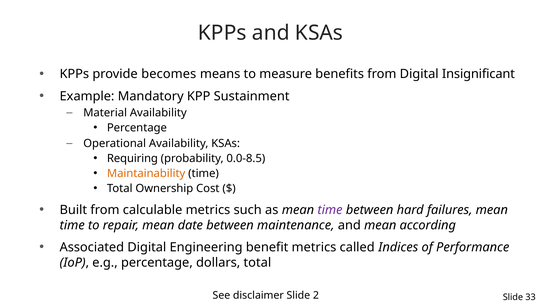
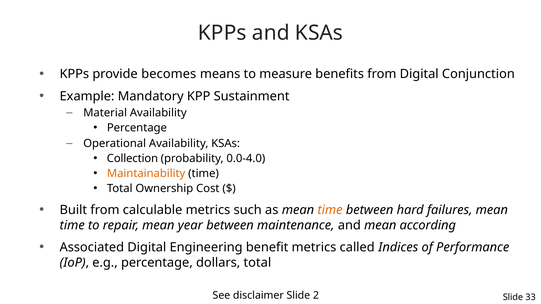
Insignificant: Insignificant -> Conjunction
Requiring: Requiring -> Collection
0.0-8.5: 0.0-8.5 -> 0.0-4.0
time at (330, 210) colour: purple -> orange
date: date -> year
